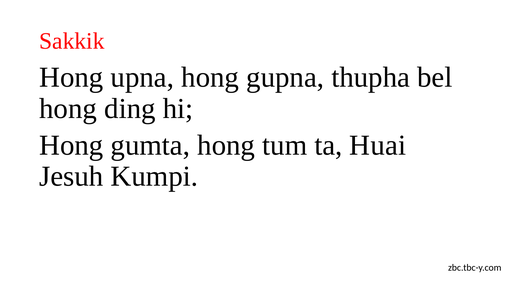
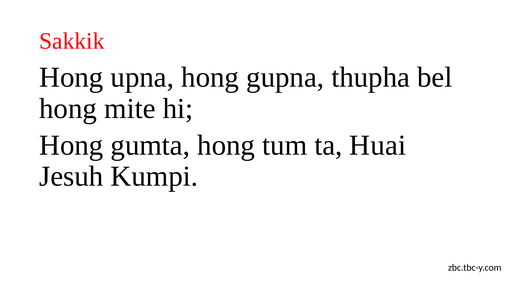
ding: ding -> mite
